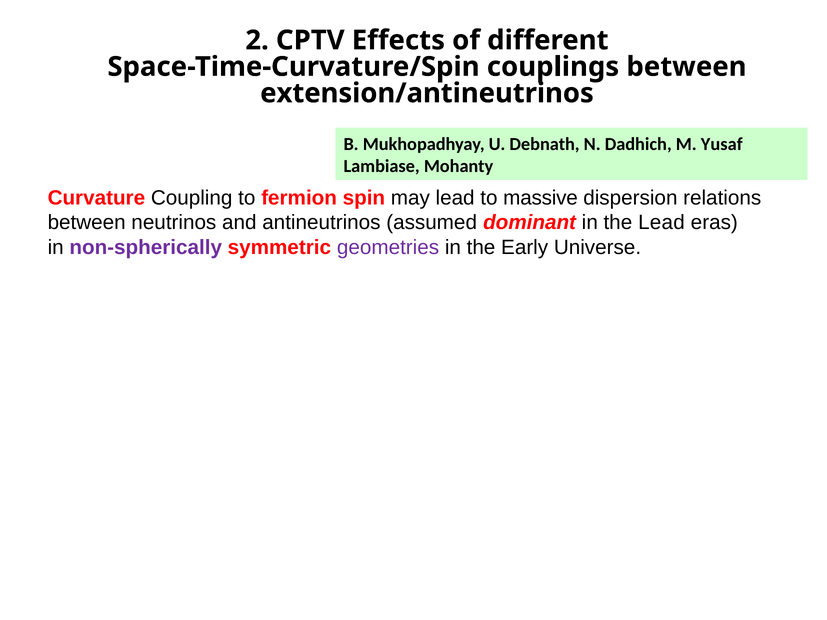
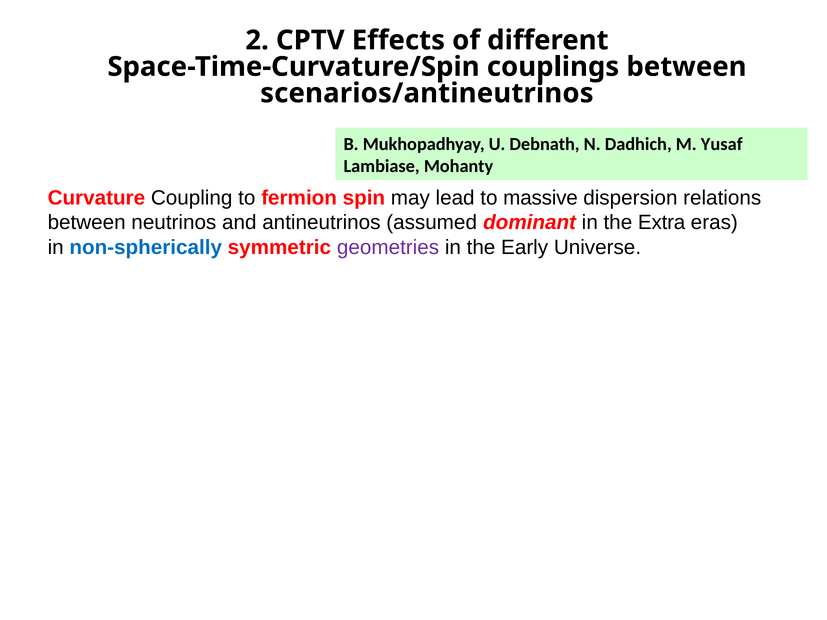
extension/antineutrinos: extension/antineutrinos -> scenarios/antineutrinos
the Lead: Lead -> Extra
non-spherically colour: purple -> blue
